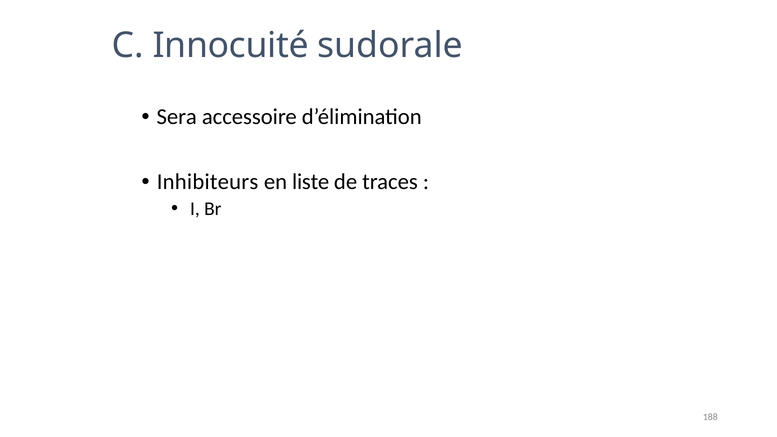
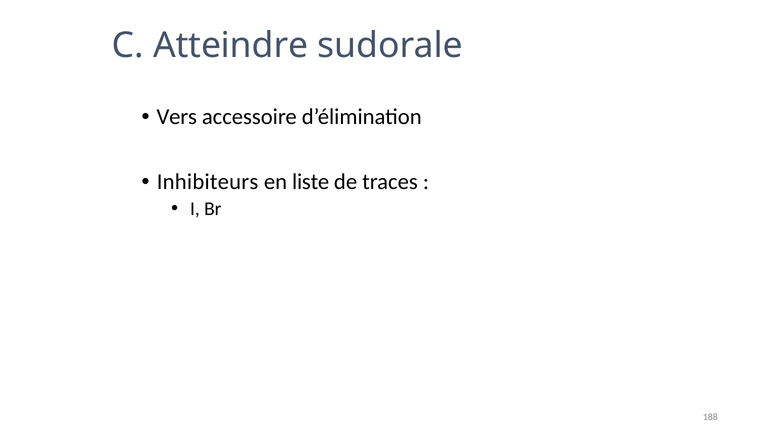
Innocuité: Innocuité -> Atteindre
Sera: Sera -> Vers
